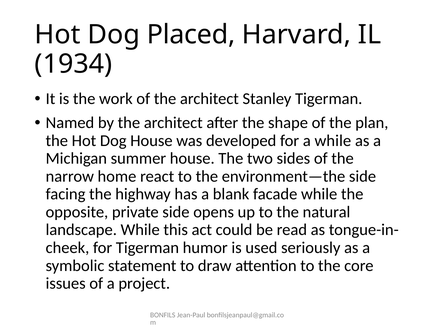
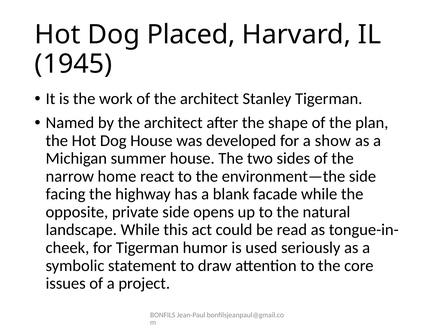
1934: 1934 -> 1945
a while: while -> show
